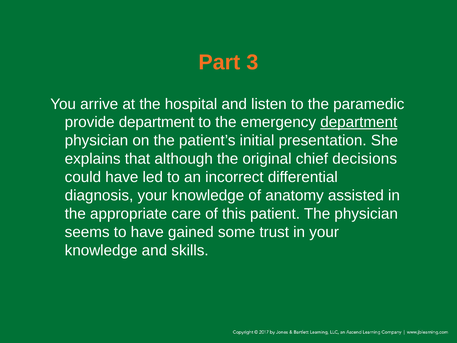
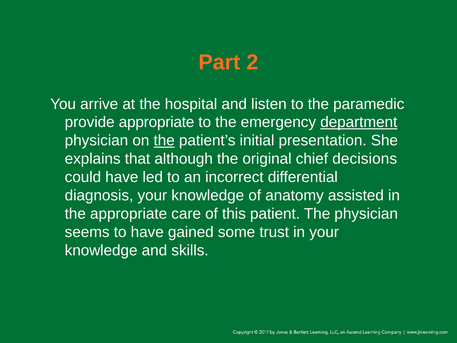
3: 3 -> 2
provide department: department -> appropriate
the at (164, 140) underline: none -> present
